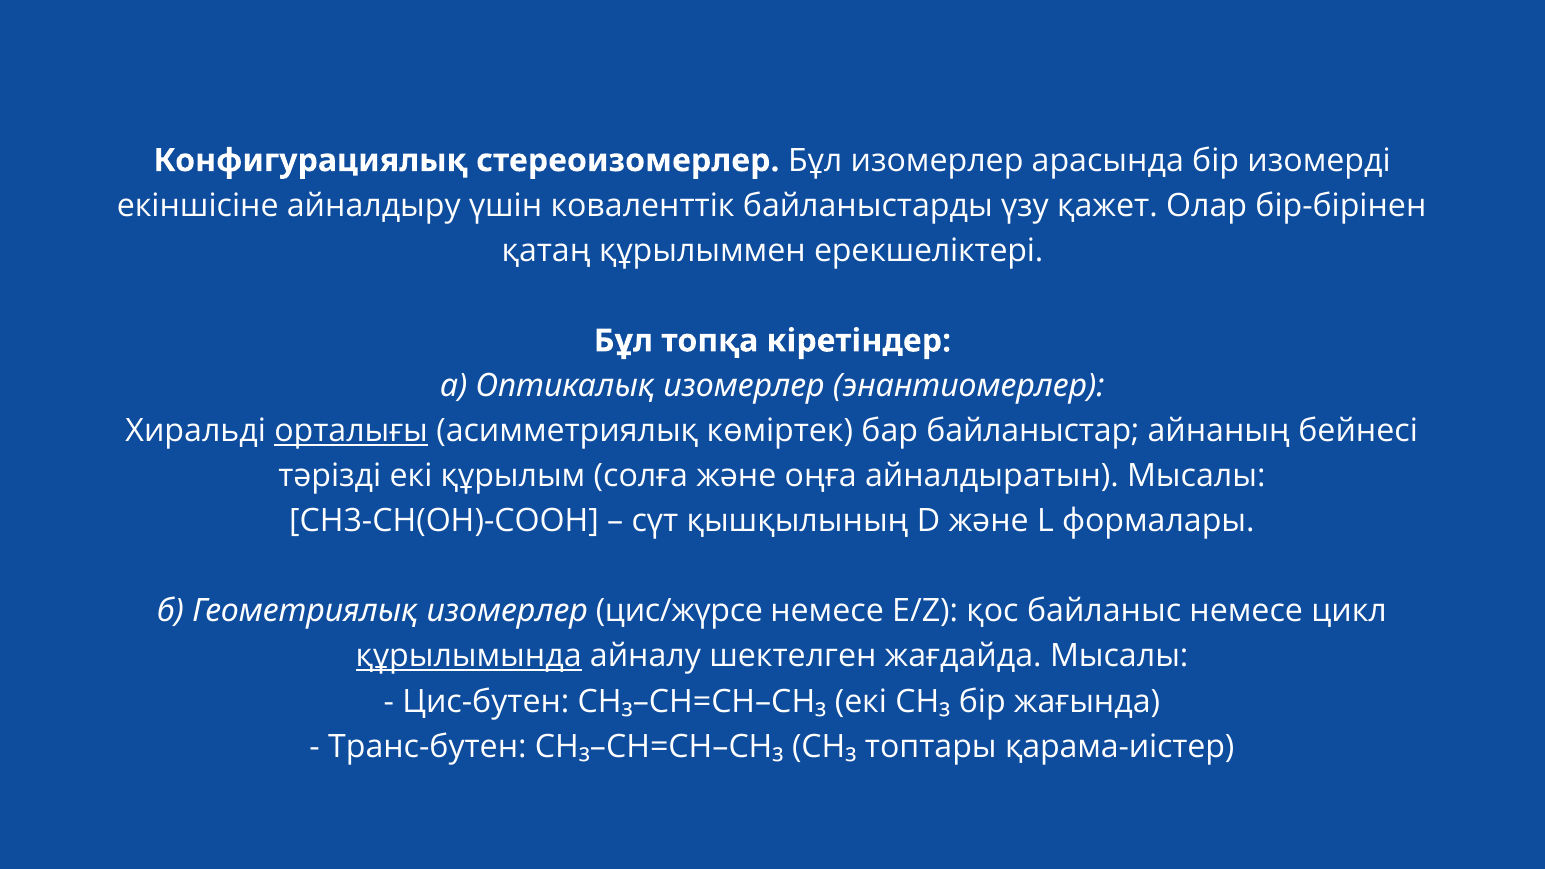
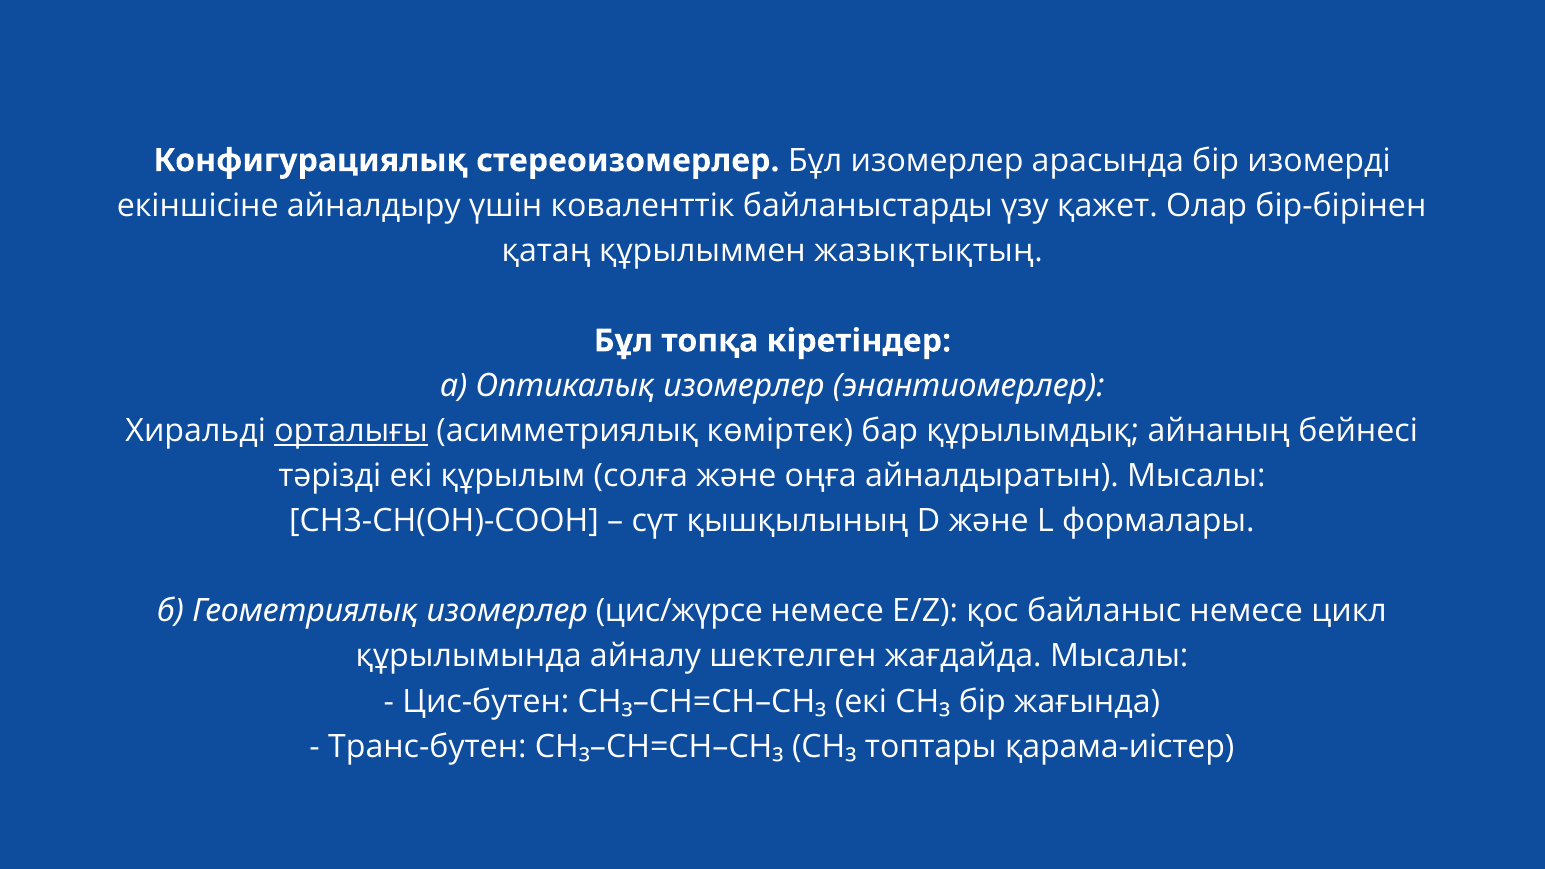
ерекшеліктері: ерекшеліктері -> жазықтықтың
байланыстар: байланыстар -> құрылымдық
құрылымында underline: present -> none
